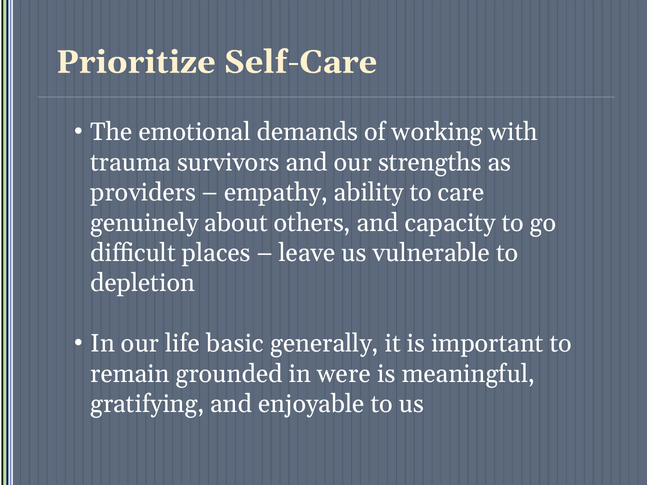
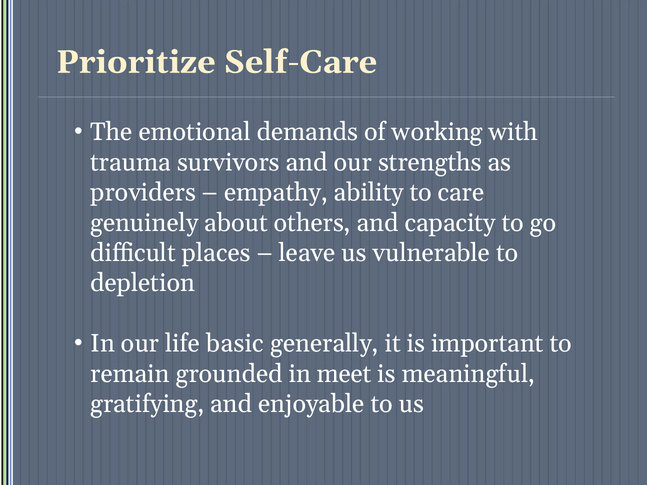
were: were -> meet
